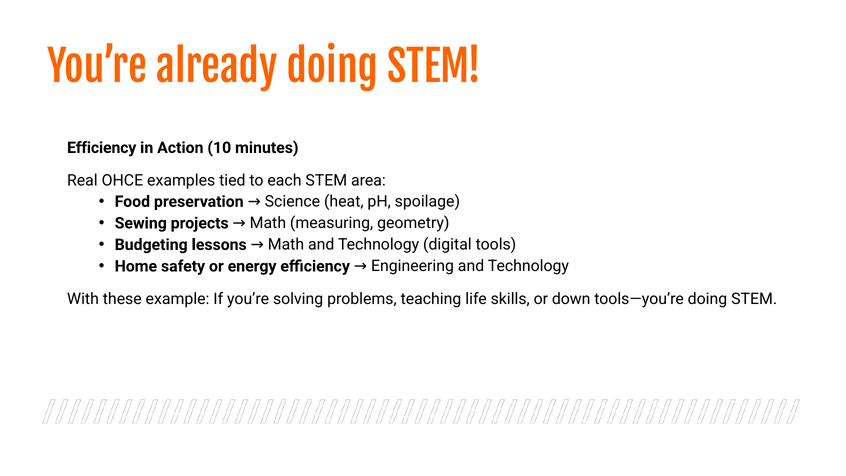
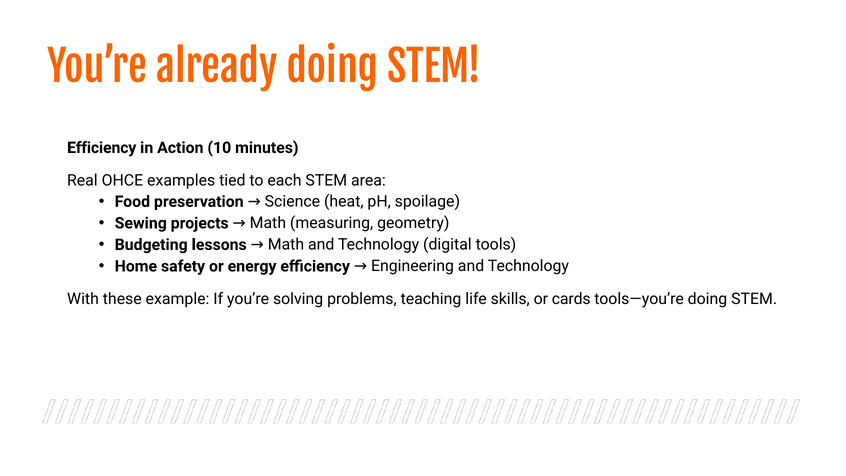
down: down -> cards
